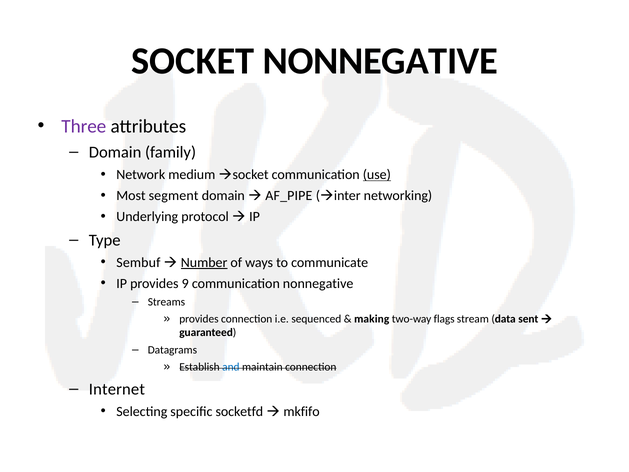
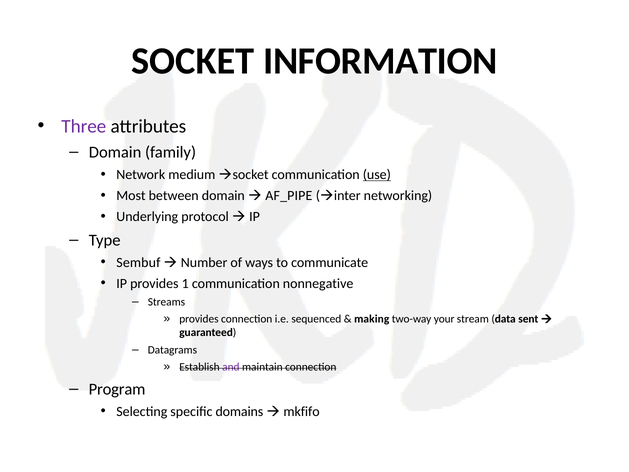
SOCKET NONNEGATIVE: NONNEGATIVE -> INFORMATION
segment: segment -> between
Number underline: present -> none
9: 9 -> 1
flags: flags -> your
and colour: blue -> purple
Internet: Internet -> Program
socketfd: socketfd -> domains
